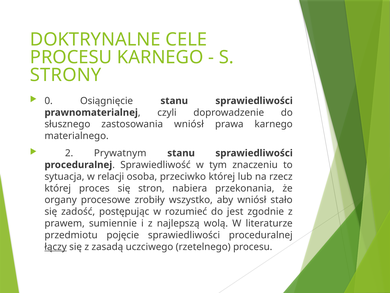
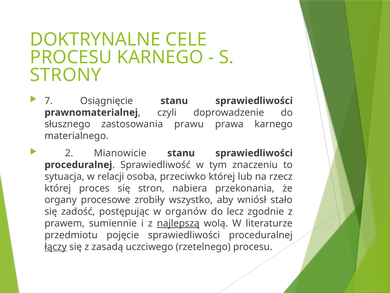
0: 0 -> 7
zastosowania wniósł: wniósł -> prawu
Prywatnym: Prywatnym -> Mianowicie
rozumieć: rozumieć -> organów
jest: jest -> lecz
najlepszą underline: none -> present
